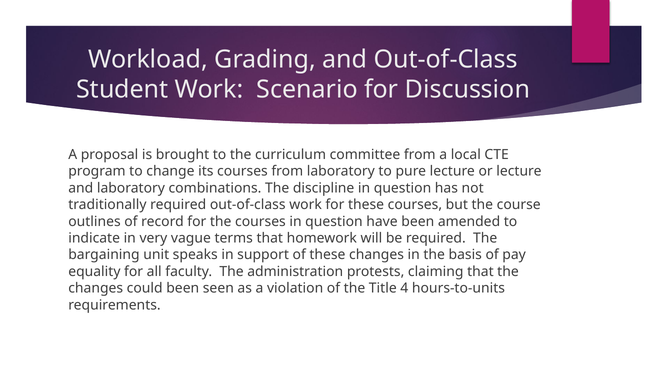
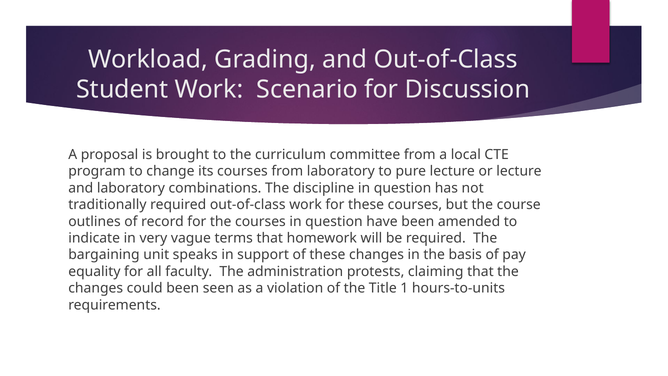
4: 4 -> 1
